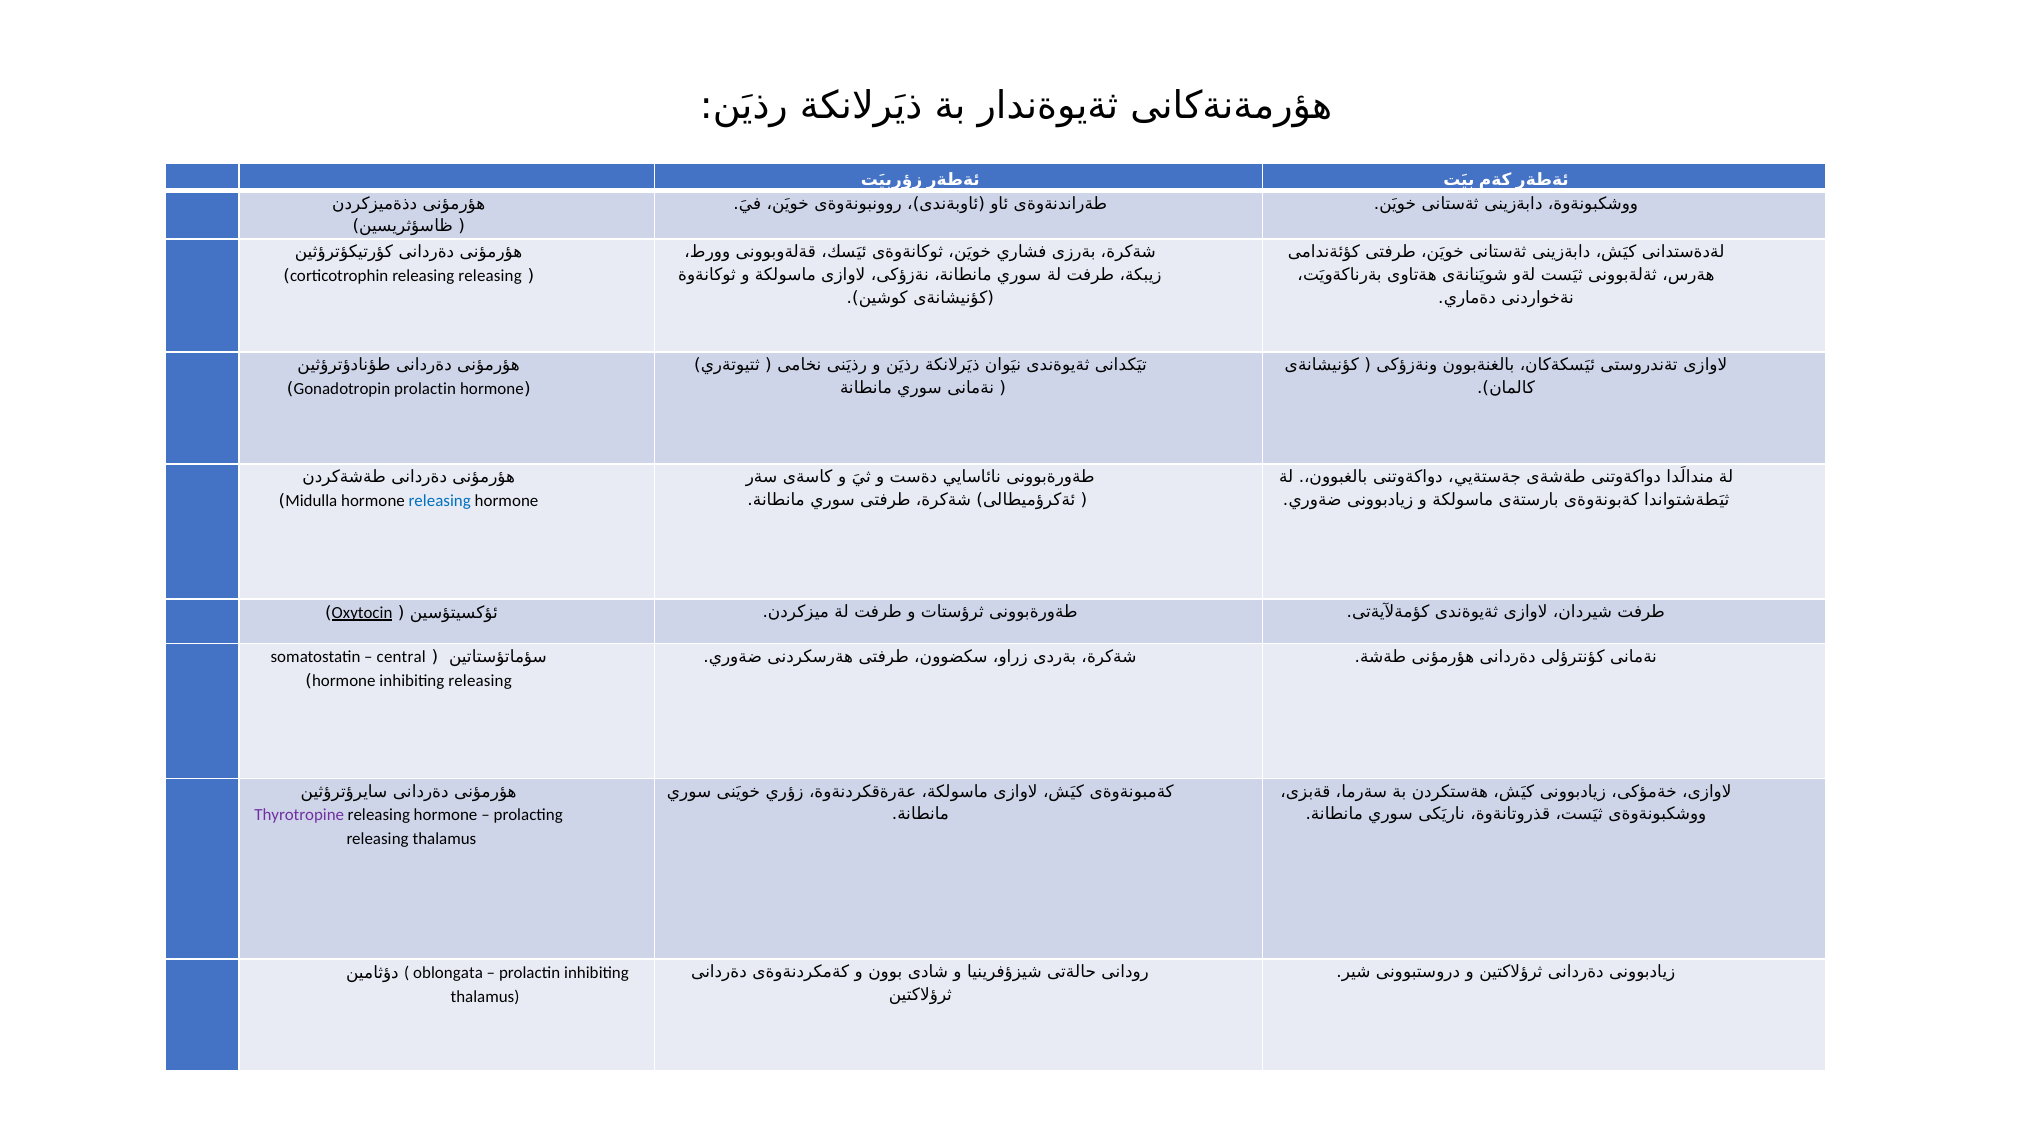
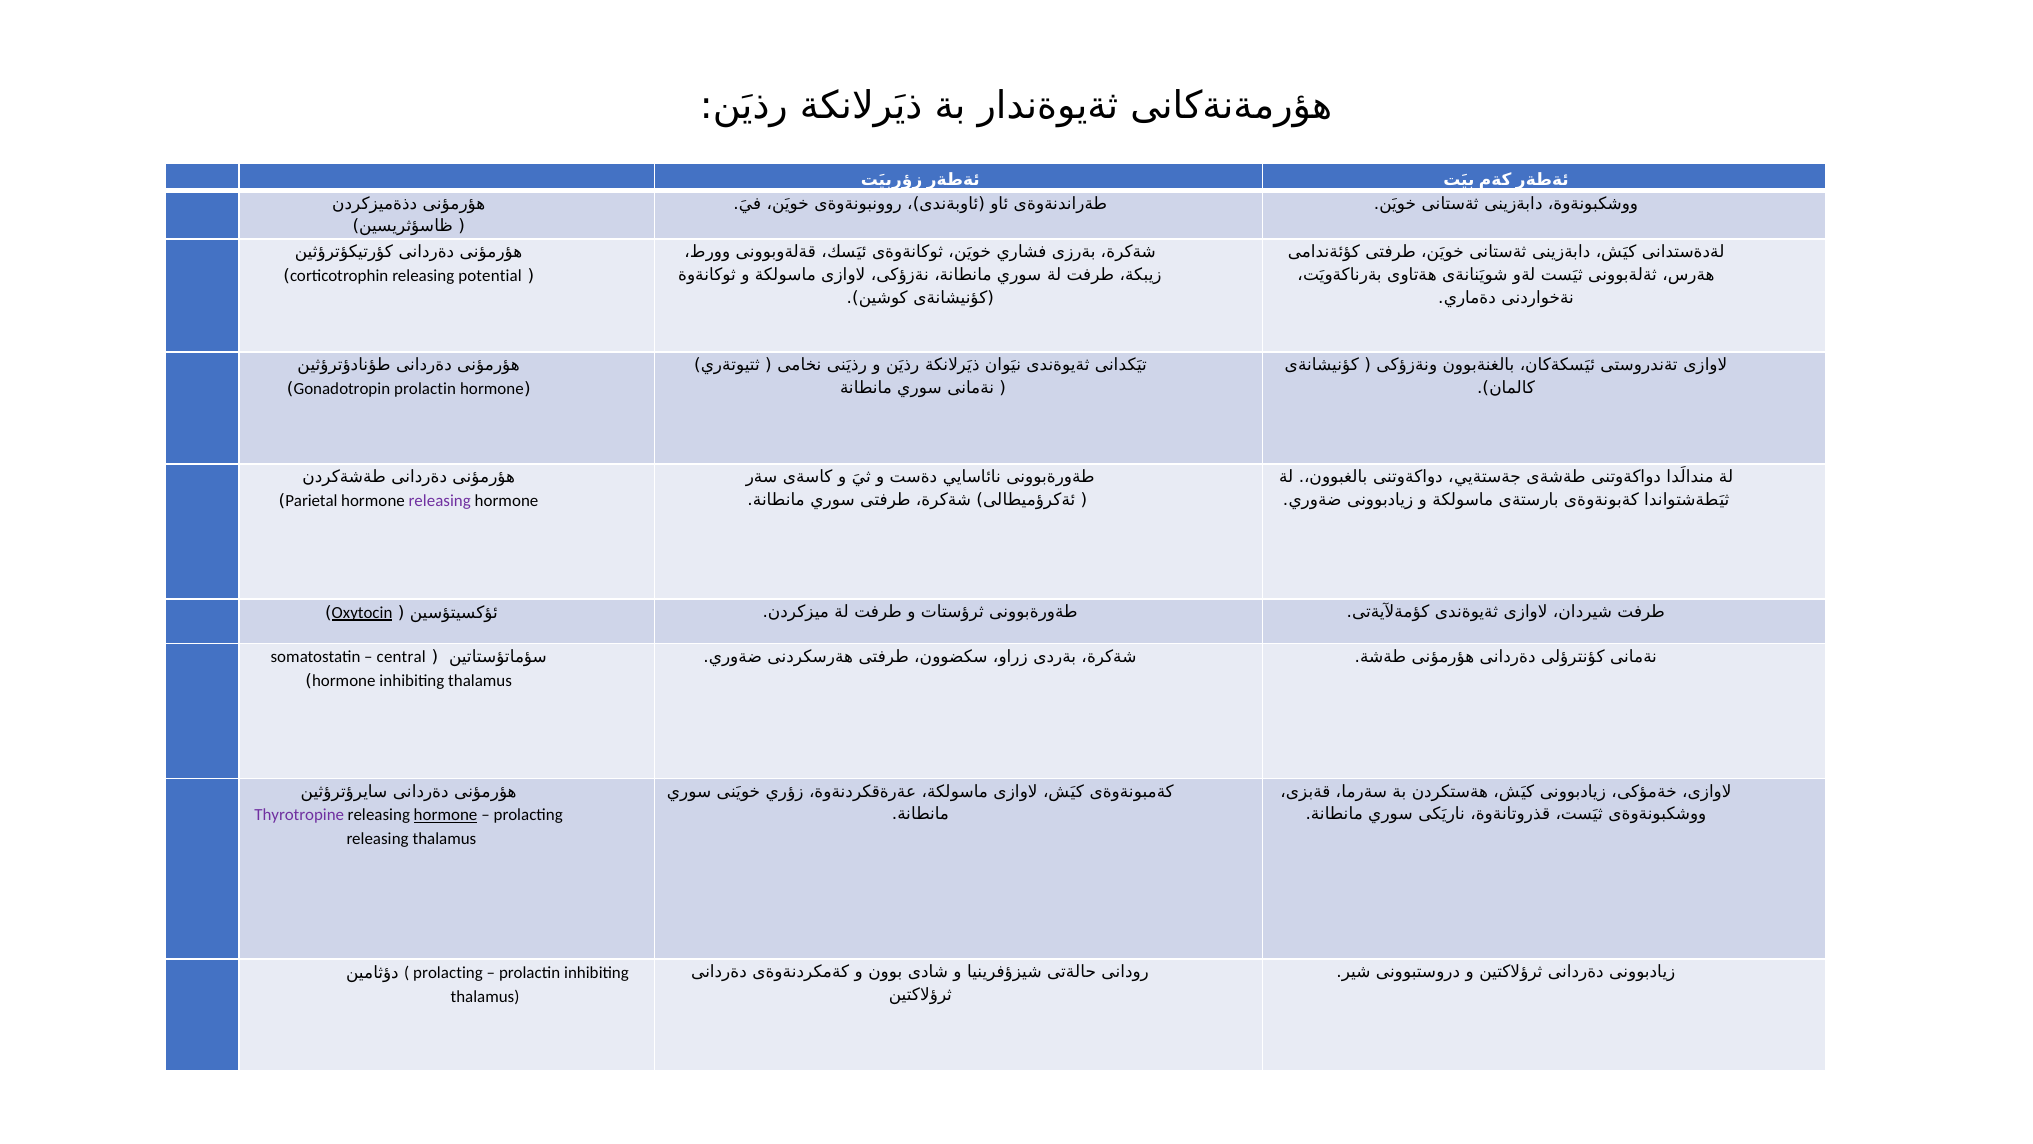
releasing releasing: releasing -> potential
Midulla: Midulla -> Parietal
releasing at (440, 500) colour: blue -> purple
hormone inhibiting releasing: releasing -> thalamus
hormone at (446, 815) underline: none -> present
oblongata at (448, 972): oblongata -> prolacting
